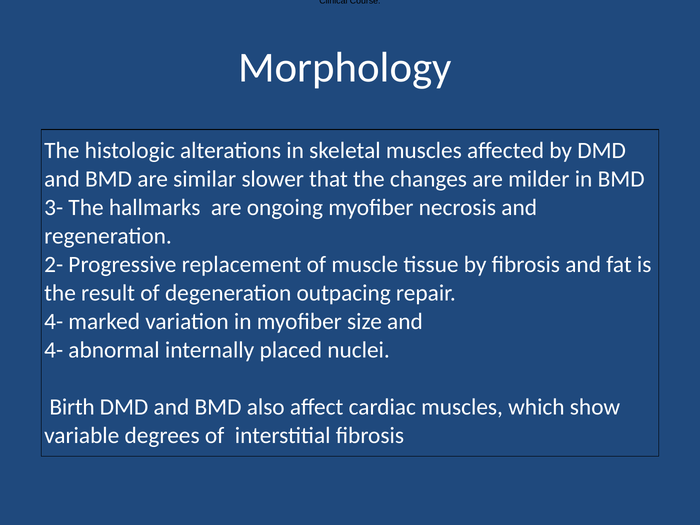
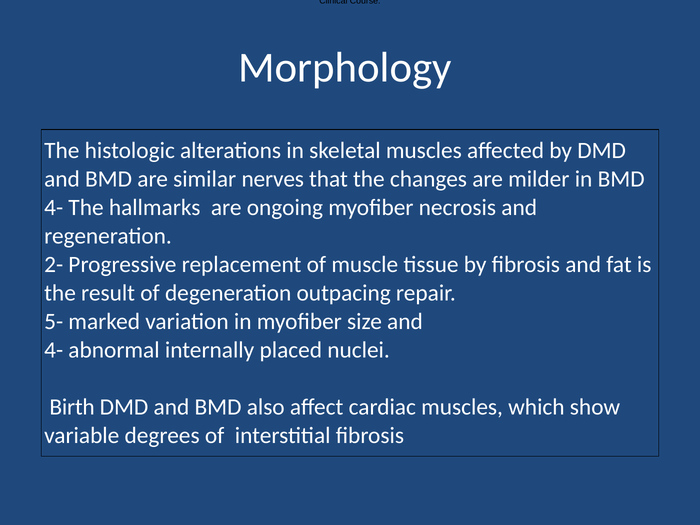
slower: slower -> nerves
3- at (54, 208): 3- -> 4-
4- at (54, 322): 4- -> 5-
